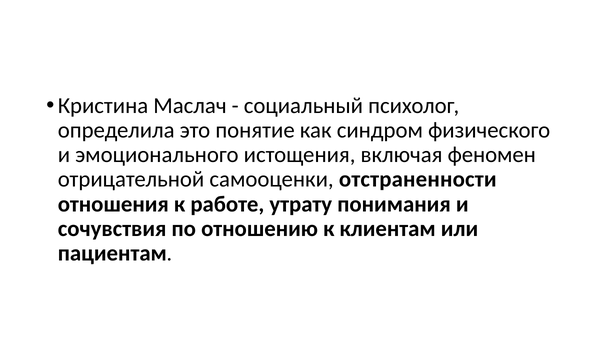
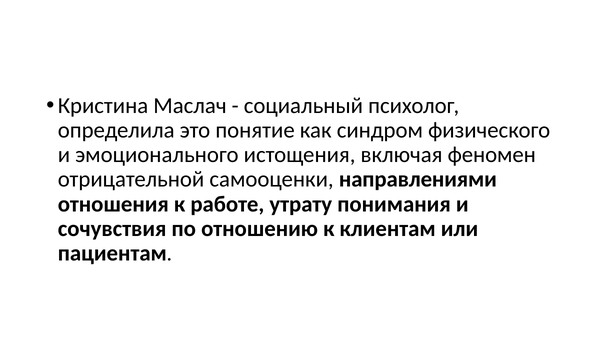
отстраненности: отстраненности -> направлениями
